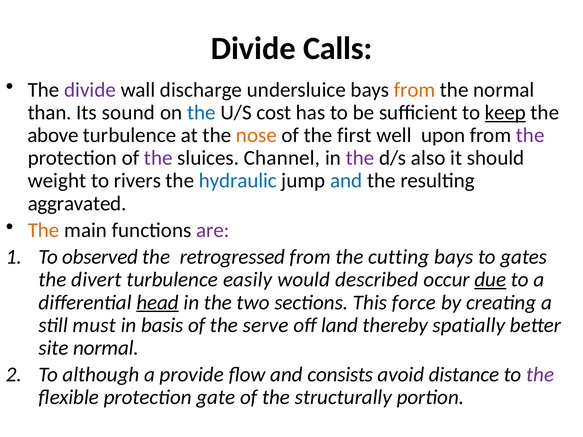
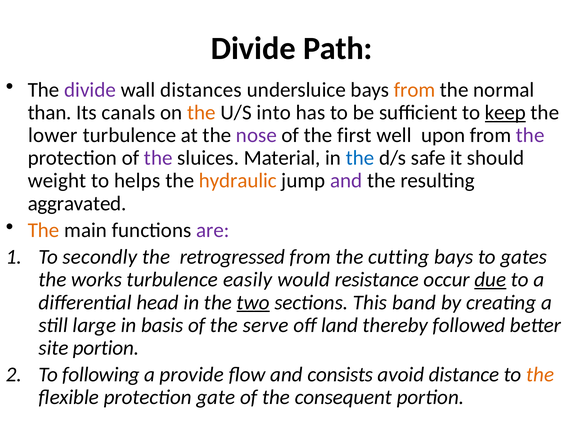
Calls: Calls -> Path
discharge: discharge -> distances
sound: sound -> canals
the at (201, 113) colour: blue -> orange
cost: cost -> into
above: above -> lower
nose colour: orange -> purple
Channel: Channel -> Material
the at (360, 158) colour: purple -> blue
also: also -> safe
rivers: rivers -> helps
hydraulic colour: blue -> orange
and at (346, 181) colour: blue -> purple
observed: observed -> secondly
divert: divert -> works
described: described -> resistance
head underline: present -> none
two underline: none -> present
force: force -> band
must: must -> large
spatially: spatially -> followed
site normal: normal -> portion
although: although -> following
the at (540, 375) colour: purple -> orange
structurally: structurally -> consequent
